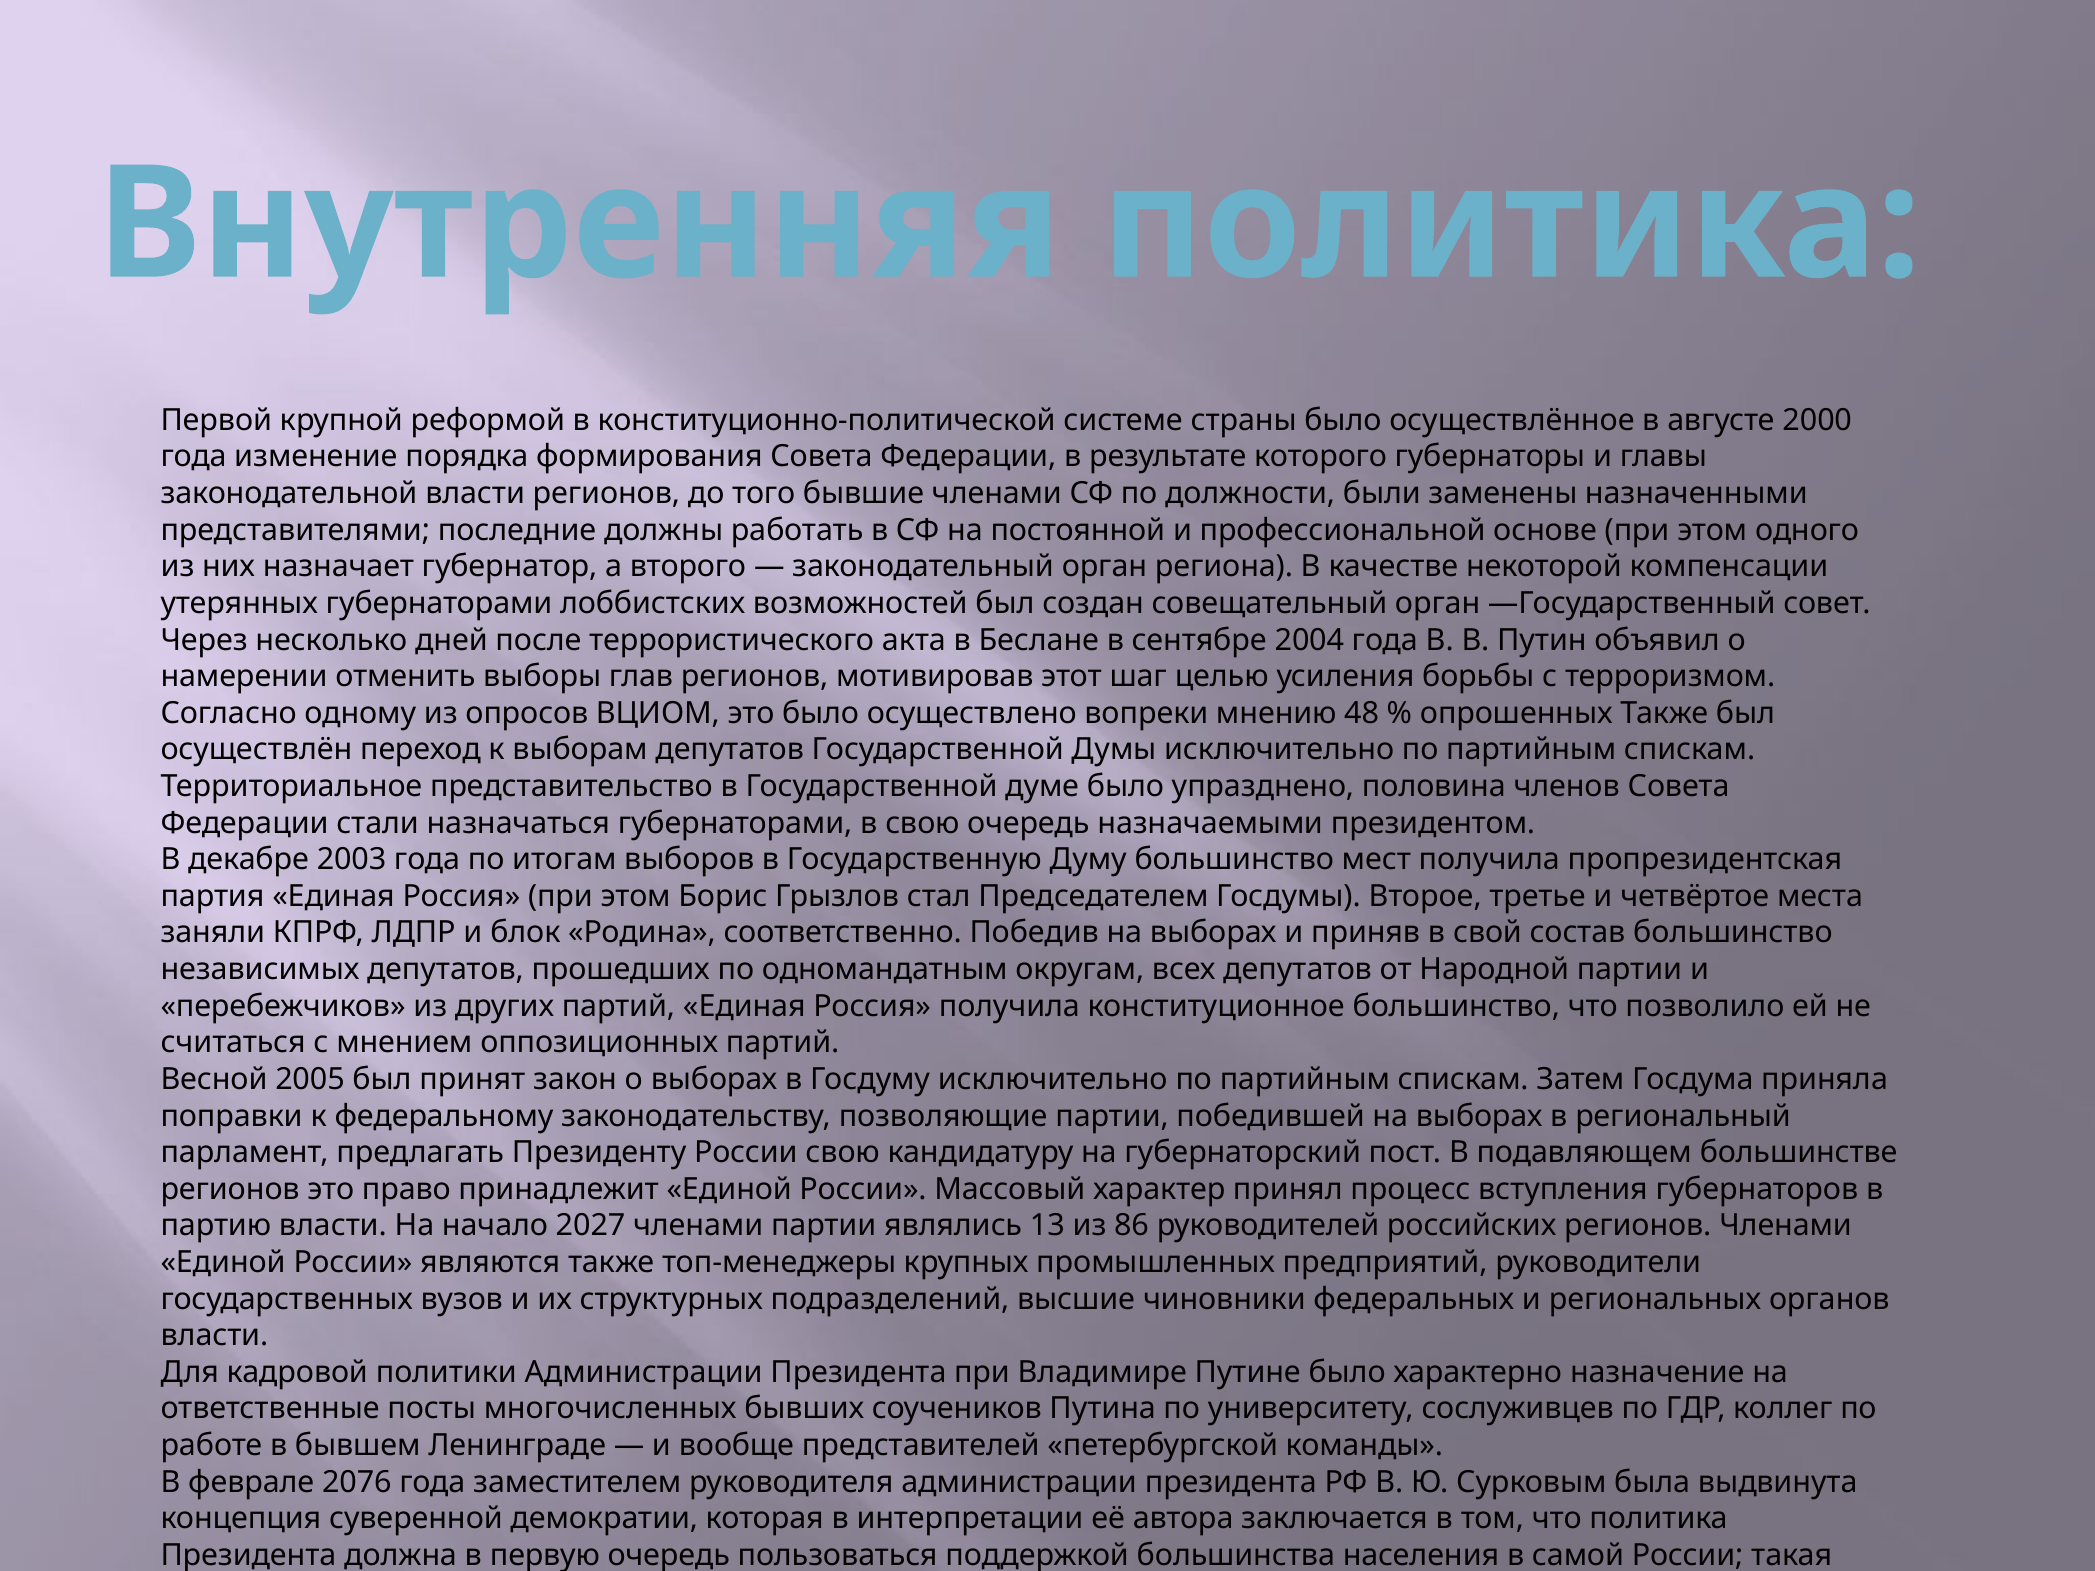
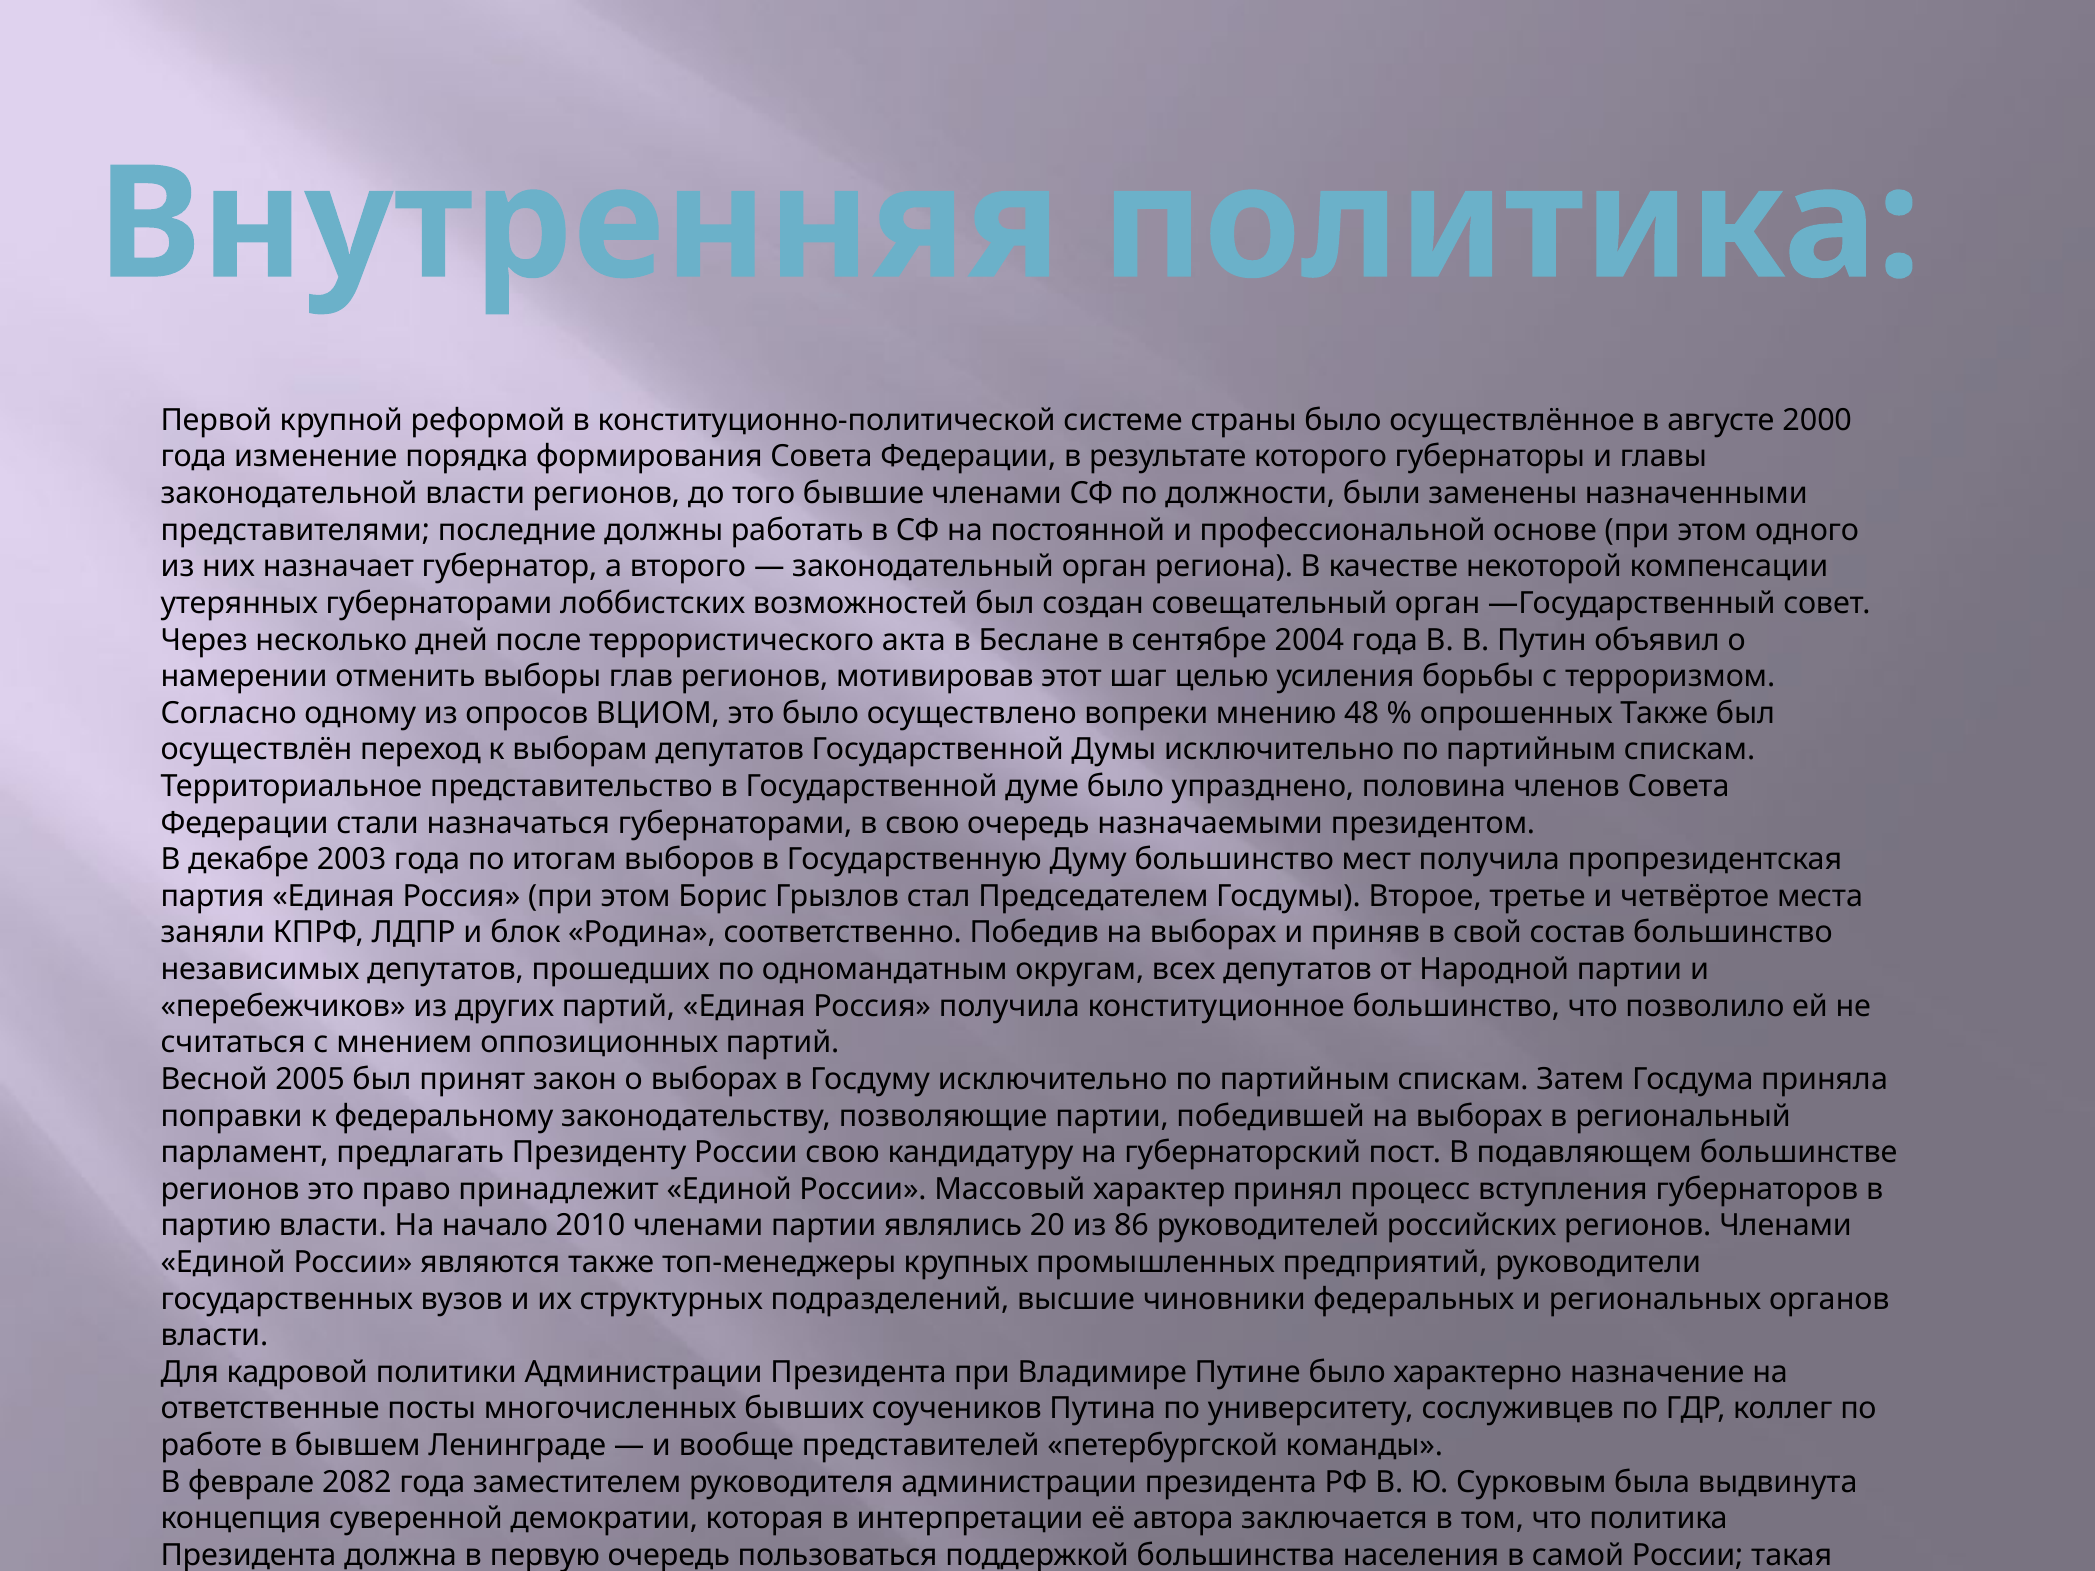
2027: 2027 -> 2010
13: 13 -> 20
2076: 2076 -> 2082
